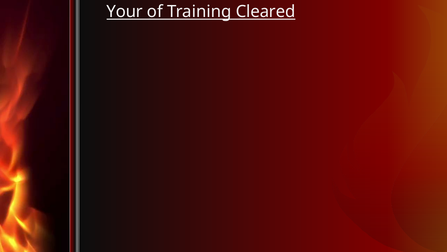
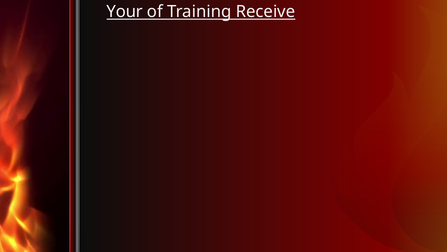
Cleared: Cleared -> Receive
